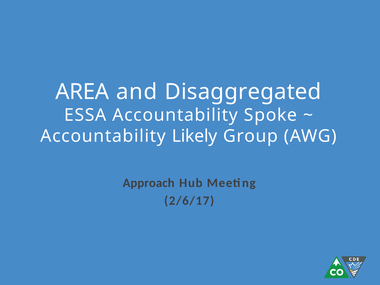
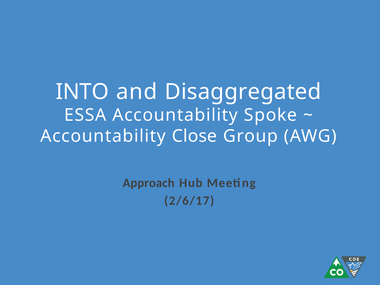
AREA: AREA -> INTO
Likely: Likely -> Close
